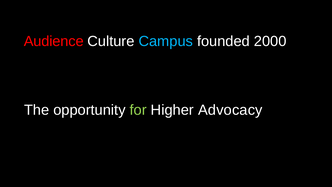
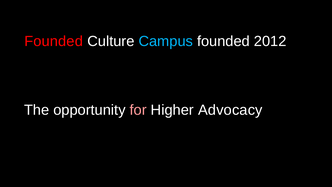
Audience at (54, 41): Audience -> Founded
2000: 2000 -> 2012
for colour: light green -> pink
